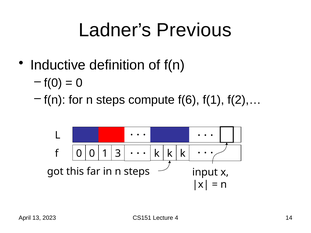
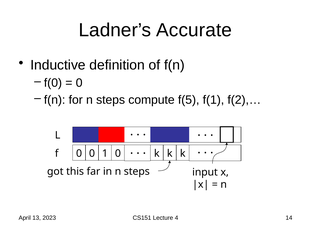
Previous: Previous -> Accurate
f(6: f(6 -> f(5
1 3: 3 -> 0
